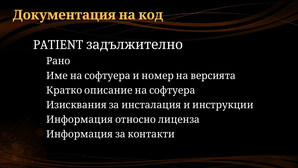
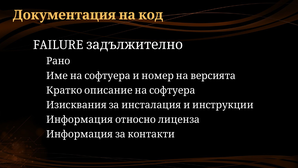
PATIENT: PATIENT -> FAILURE
